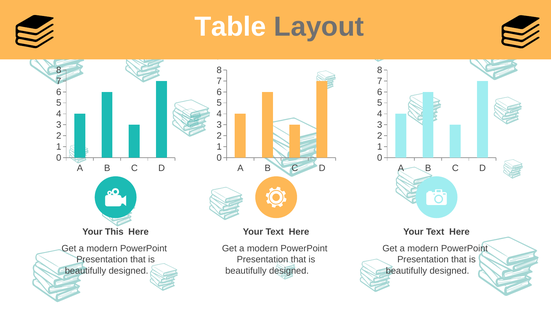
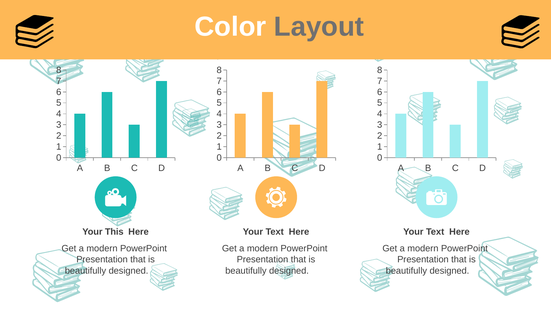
Table: Table -> Color
